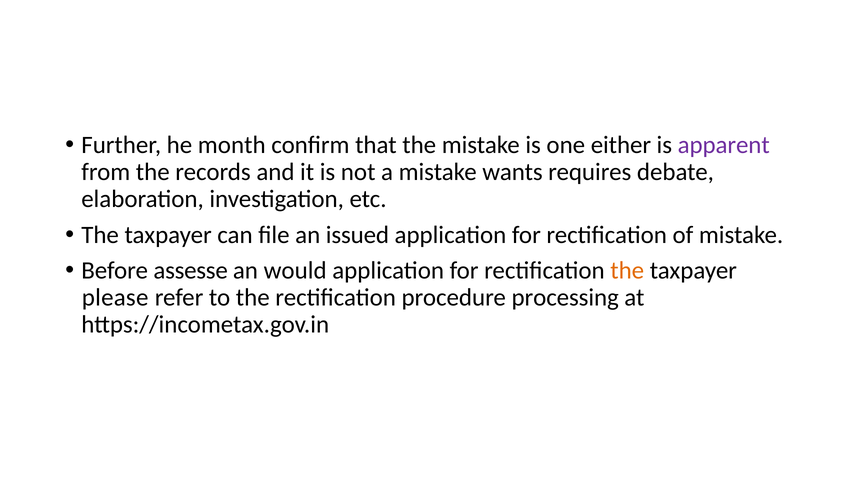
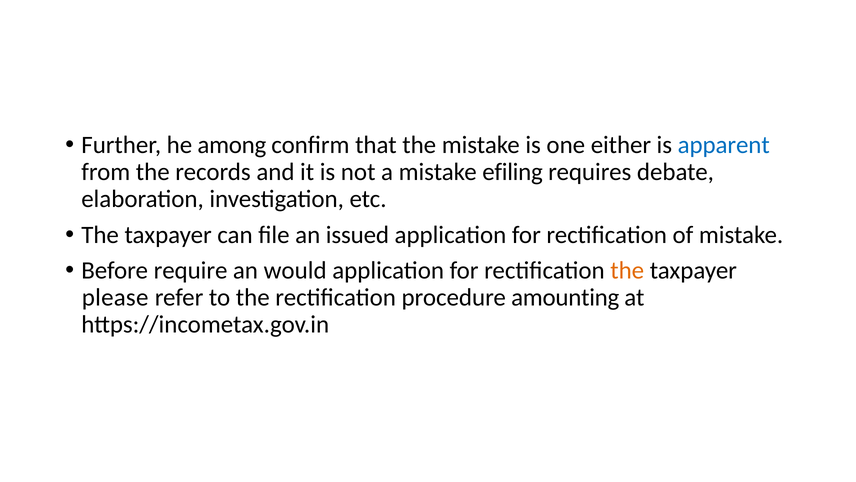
month: month -> among
apparent colour: purple -> blue
wants: wants -> efiling
assesse: assesse -> require
processing: processing -> amounting
